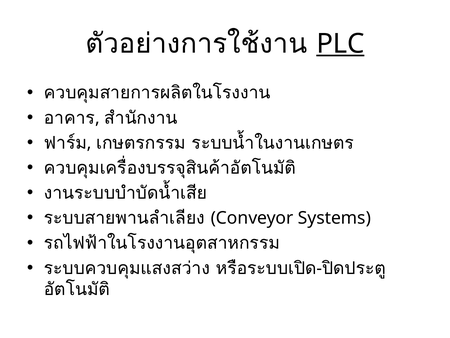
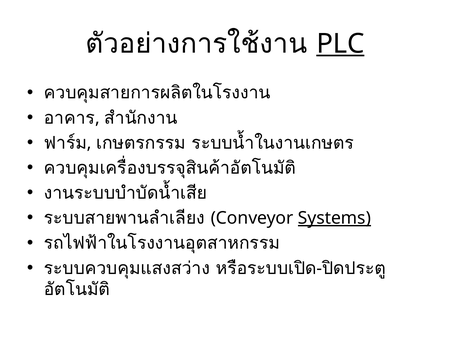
Systems underline: none -> present
